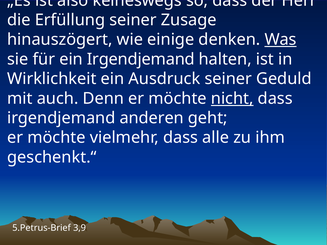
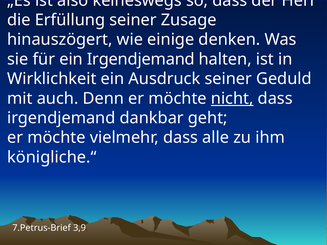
Was underline: present -> none
anderen: anderen -> dankbar
geschenkt.“: geschenkt.“ -> königliche.“
5.Petrus-Brief: 5.Petrus-Brief -> 7.Petrus-Brief
